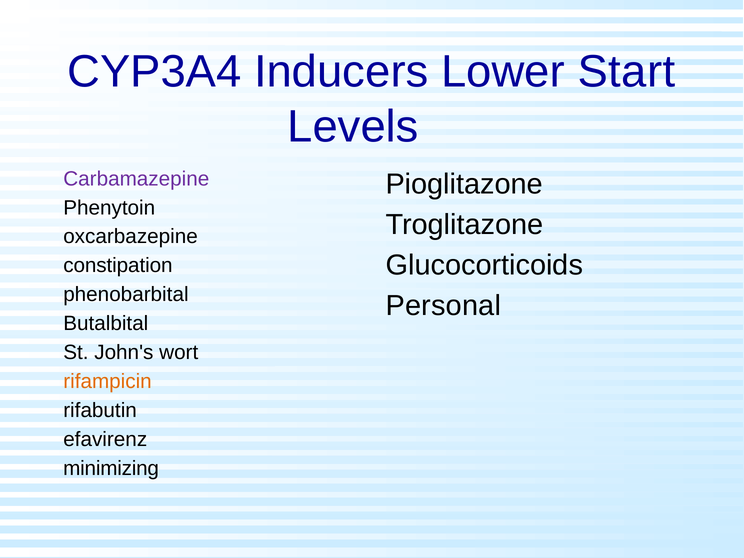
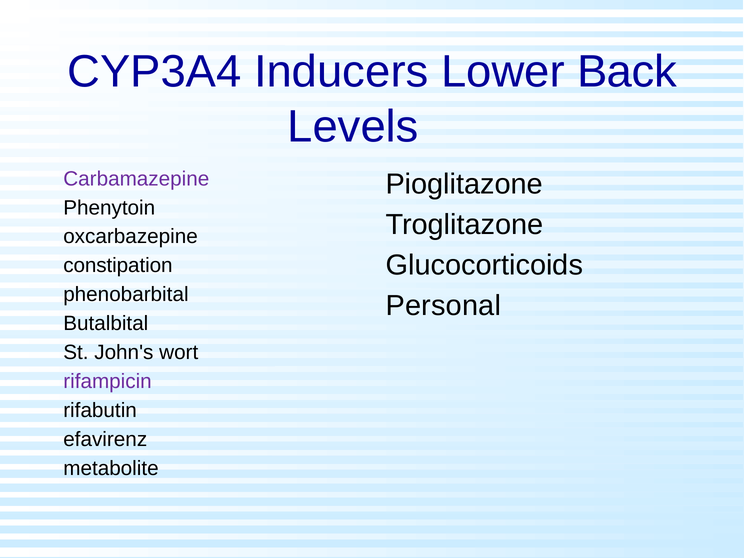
Start: Start -> Back
rifampicin colour: orange -> purple
minimizing: minimizing -> metabolite
